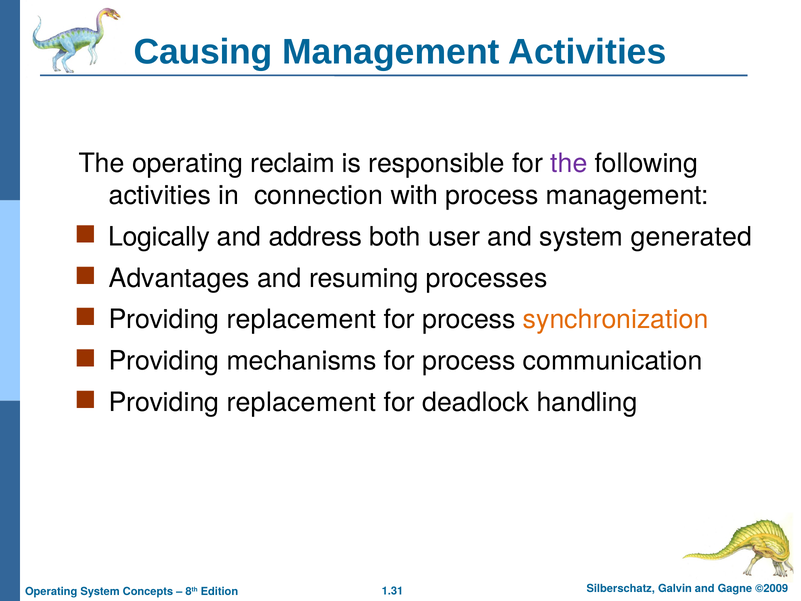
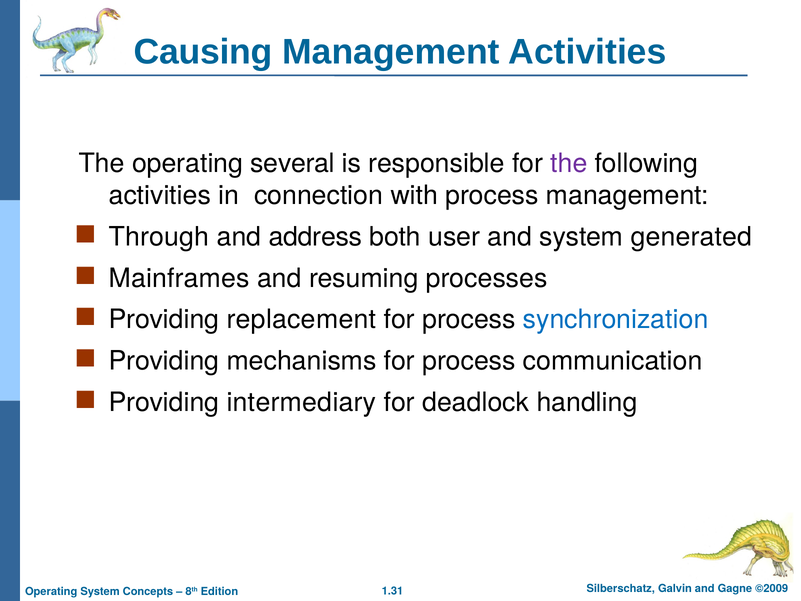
reclaim: reclaim -> several
Logically: Logically -> Through
Advantages: Advantages -> Mainframes
synchronization colour: orange -> blue
replacement at (301, 402): replacement -> intermediary
